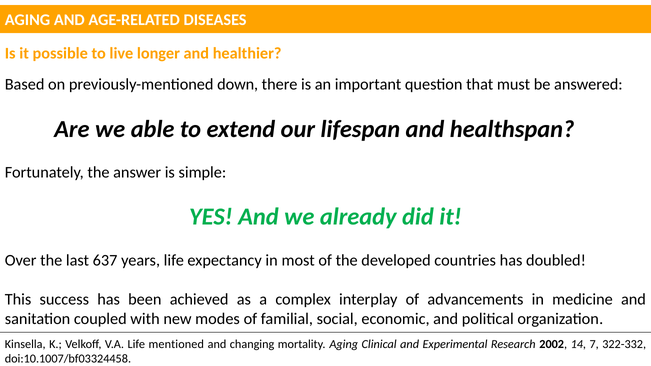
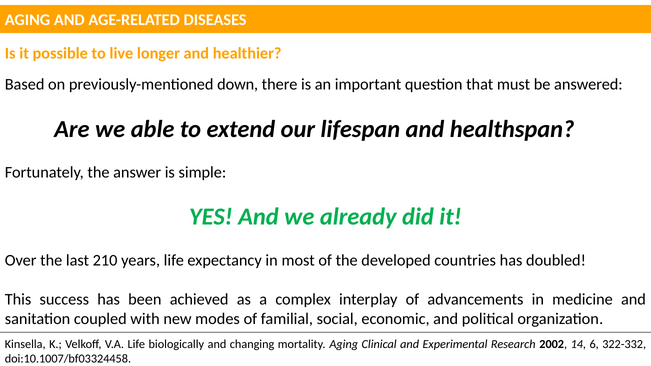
637: 637 -> 210
mentioned: mentioned -> biologically
7: 7 -> 6
